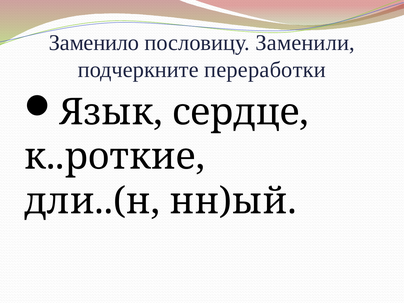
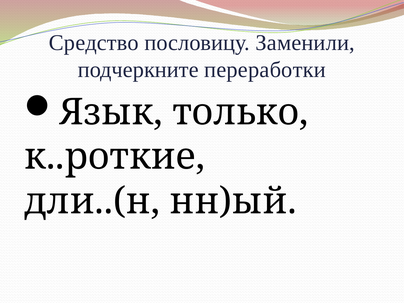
Заменило: Заменило -> Средство
сердце: сердце -> только
